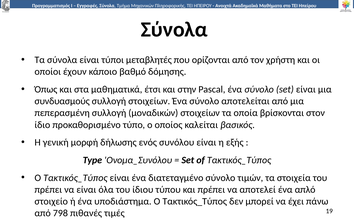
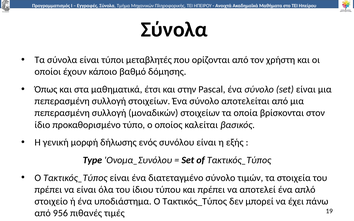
συνδυασμούς at (62, 101): συνδυασμούς -> πεπερασμένη
798: 798 -> 956
